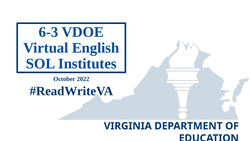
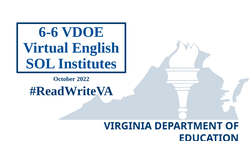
6-3: 6-3 -> 6-6
